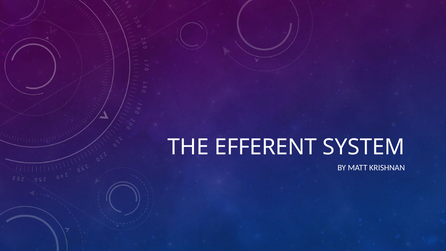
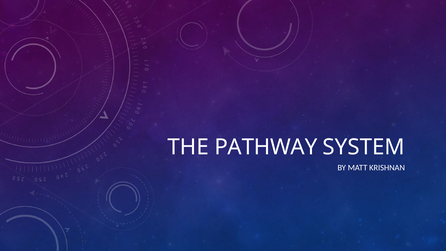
EFFERENT: EFFERENT -> PATHWAY
